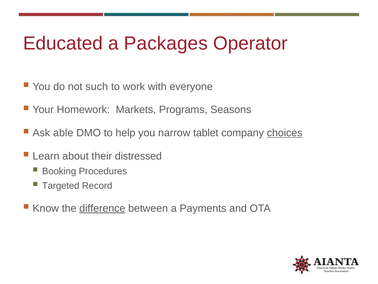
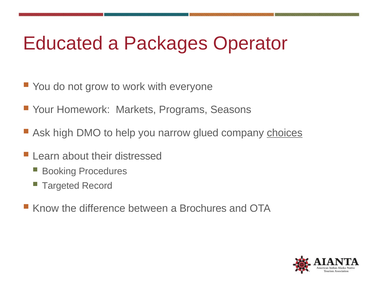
such: such -> grow
able: able -> high
tablet: tablet -> glued
difference underline: present -> none
Payments: Payments -> Brochures
